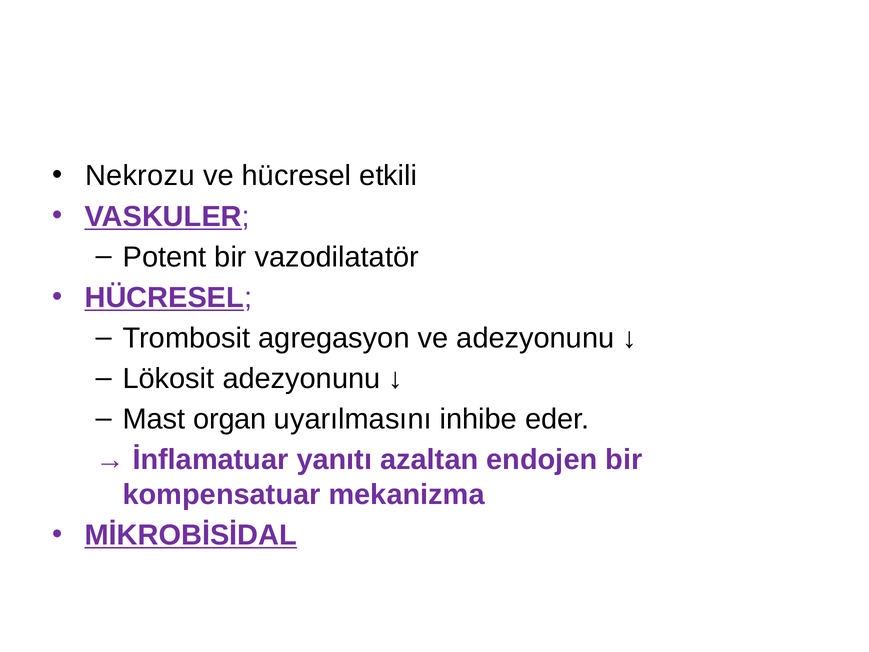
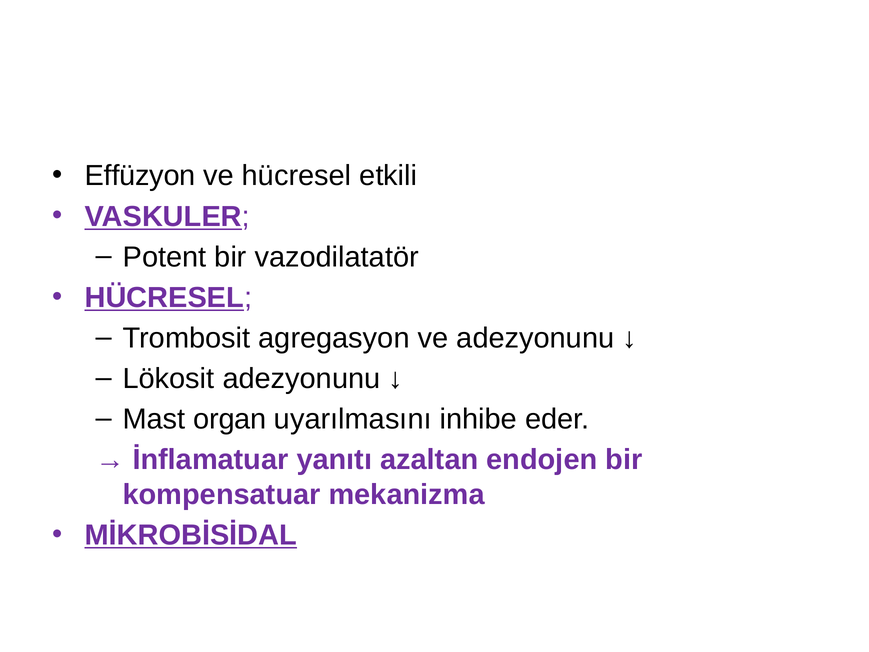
Nekrozu: Nekrozu -> Effüzyon
